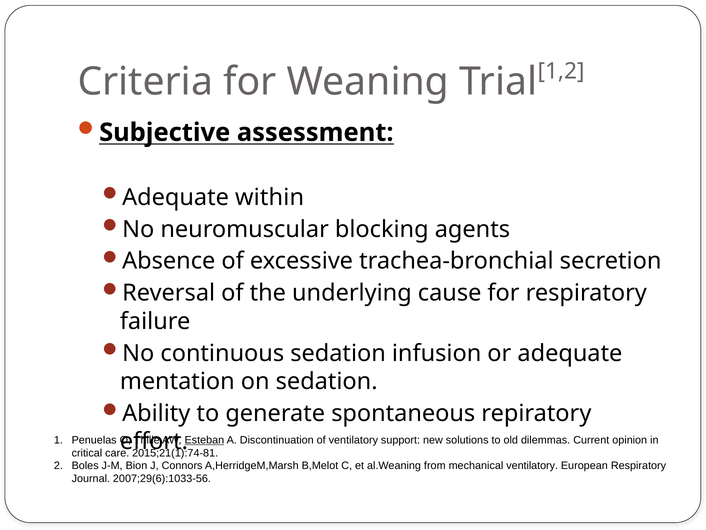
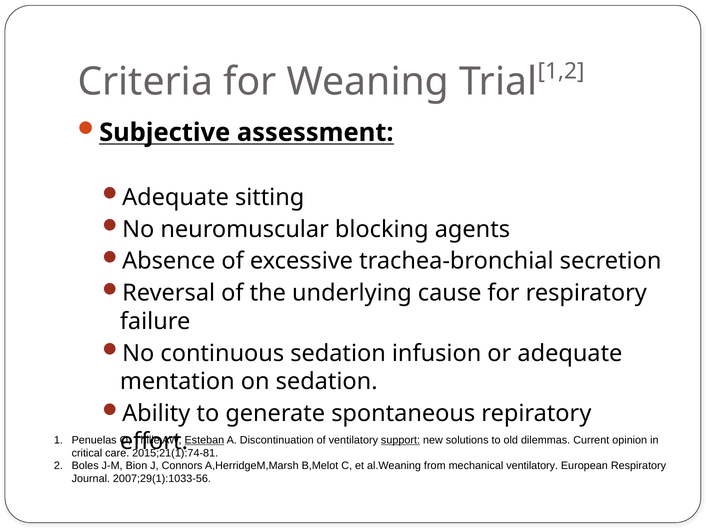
within: within -> sitting
support underline: none -> present
2007;29(6):1033-56: 2007;29(6):1033-56 -> 2007;29(1):1033-56
